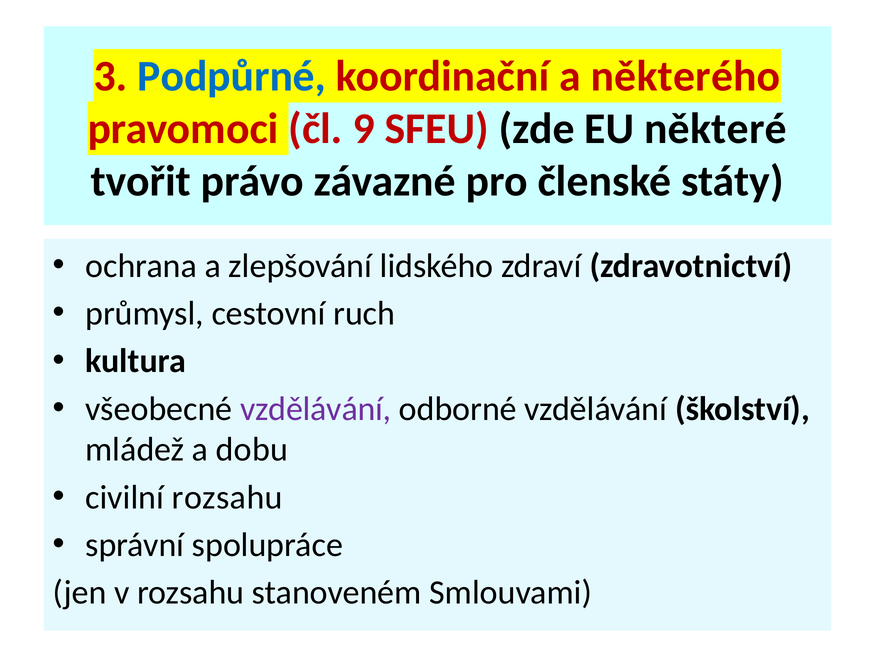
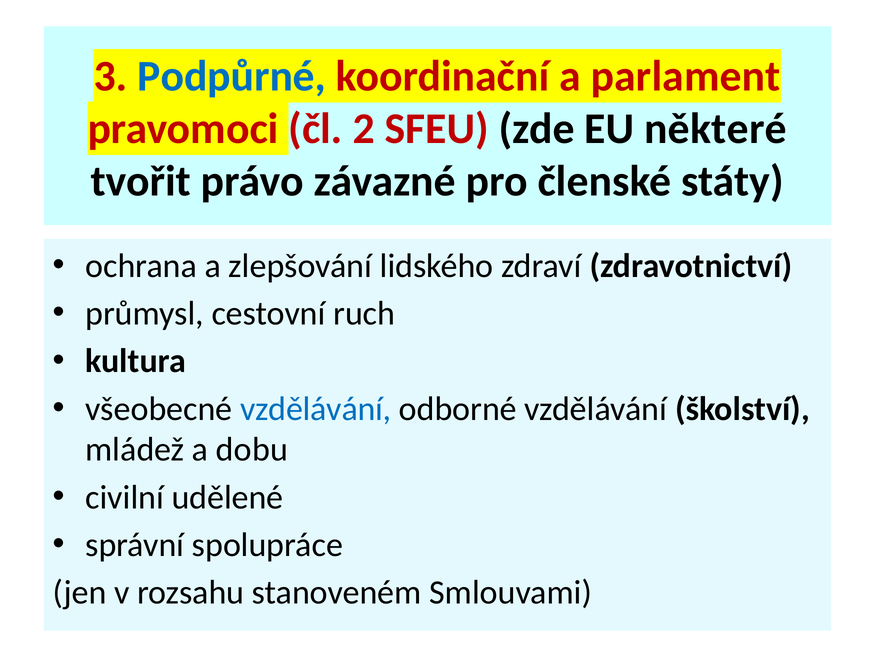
některého: některého -> parlament
9: 9 -> 2
vzdělávání at (316, 408) colour: purple -> blue
civilní rozsahu: rozsahu -> udělené
